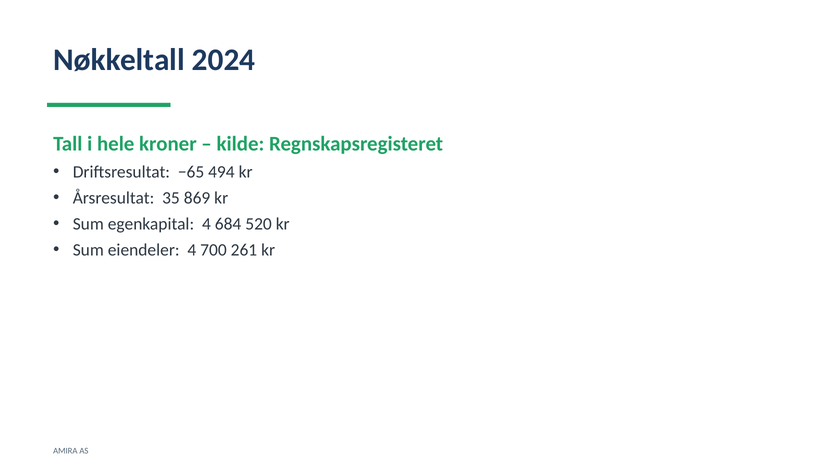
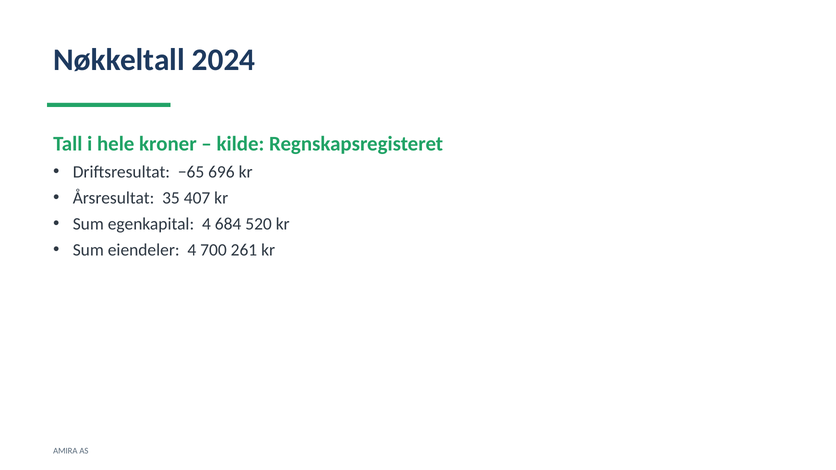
494: 494 -> 696
869: 869 -> 407
